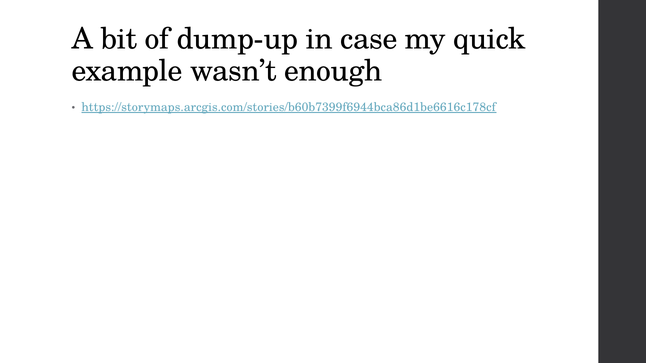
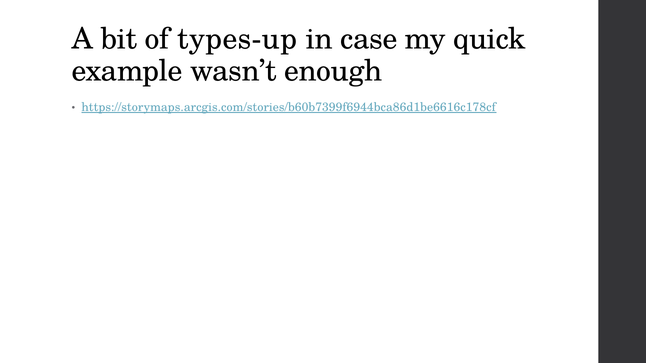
dump-up: dump-up -> types-up
